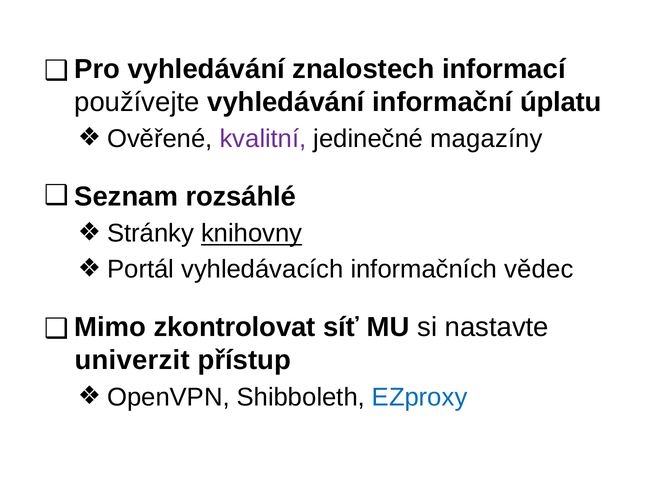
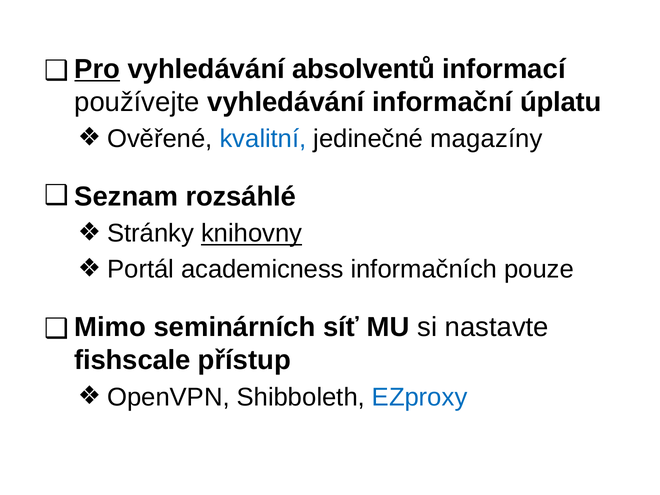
Pro underline: none -> present
znalostech: znalostech -> absolventů
kvalitní colour: purple -> blue
vyhledávacích: vyhledávacích -> academicness
vědec: vědec -> pouze
zkontrolovat: zkontrolovat -> seminárních
univerzit: univerzit -> fishscale
